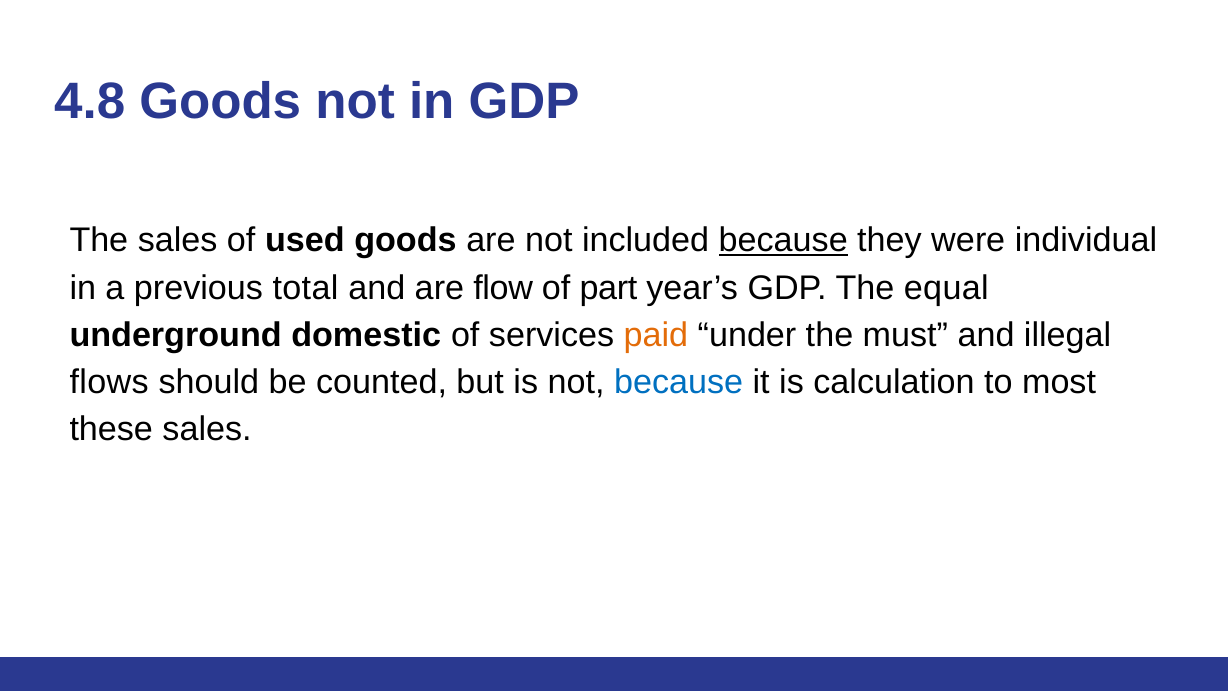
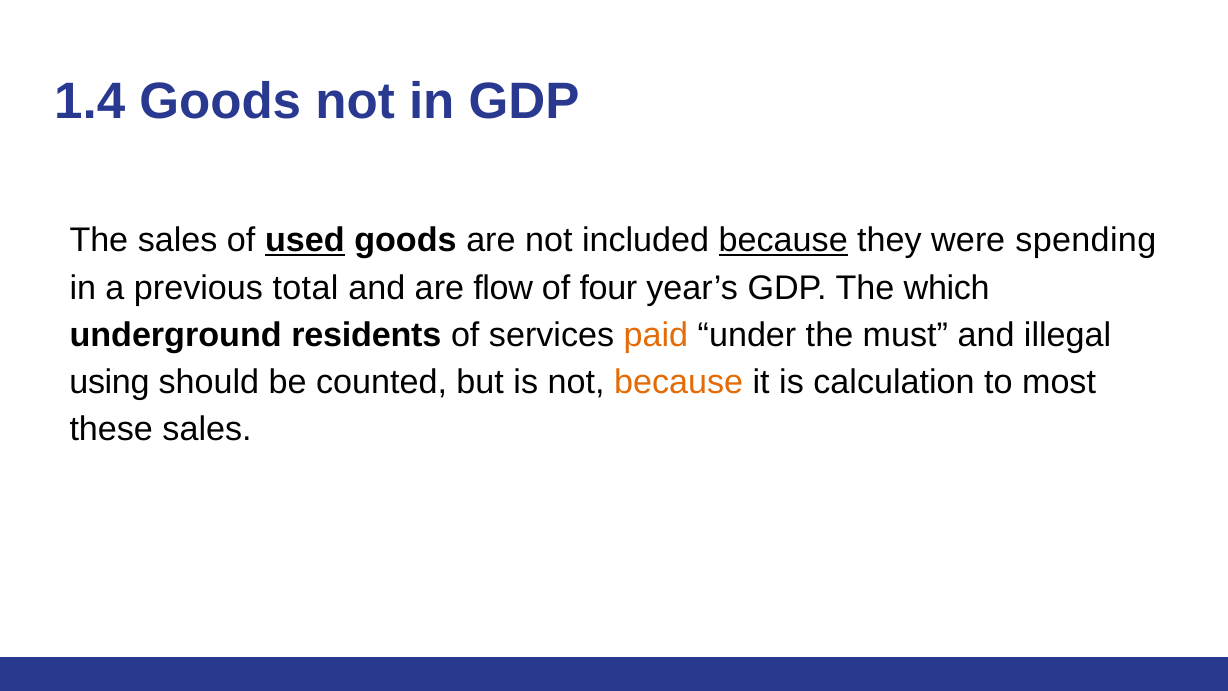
4.8: 4.8 -> 1.4
used underline: none -> present
individual: individual -> spending
part: part -> four
equal: equal -> which
domestic: domestic -> residents
flows: flows -> using
because at (679, 382) colour: blue -> orange
